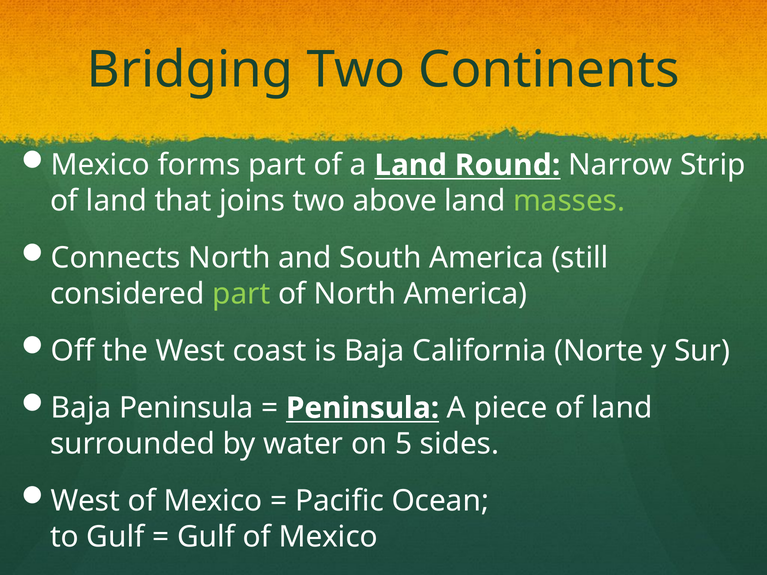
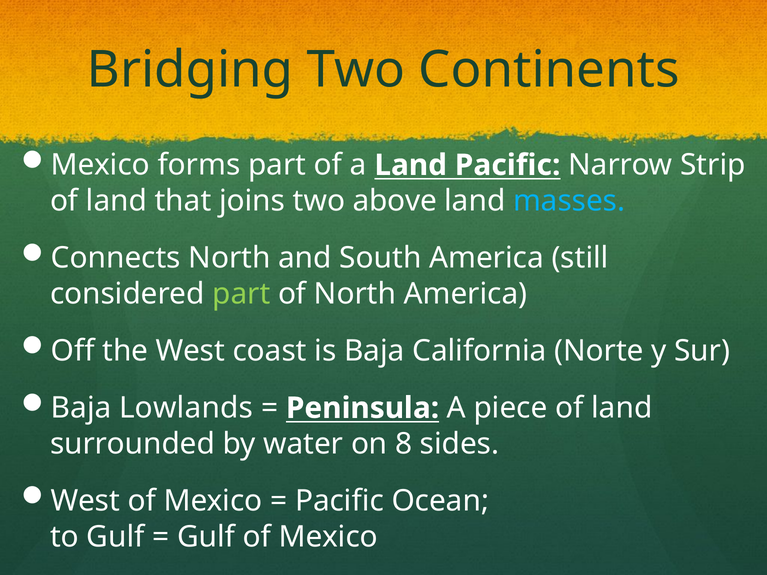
Land Round: Round -> Pacific
masses colour: light green -> light blue
Baja Peninsula: Peninsula -> Lowlands
5: 5 -> 8
